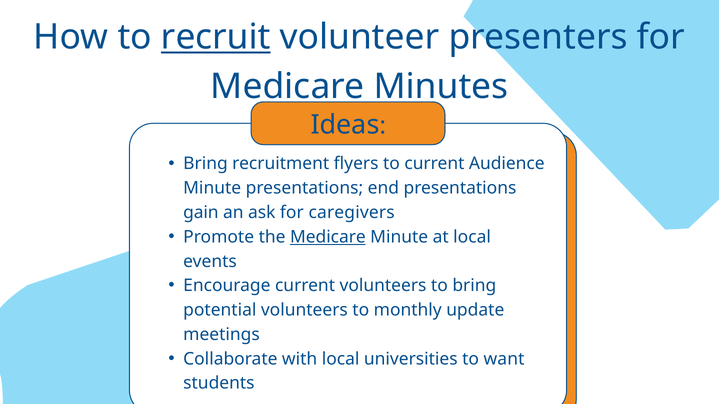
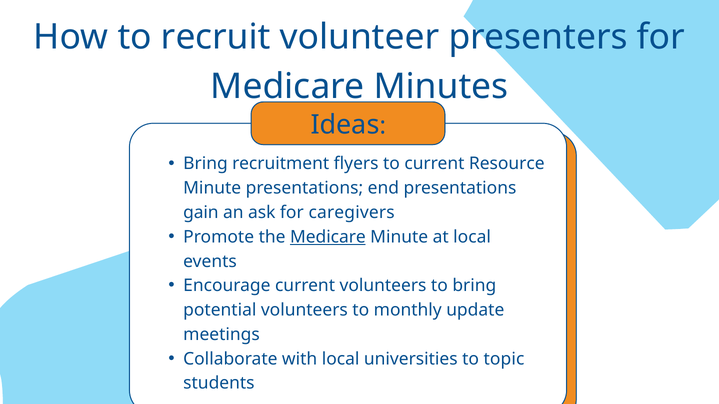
recruit underline: present -> none
Audience: Audience -> Resource
want: want -> topic
